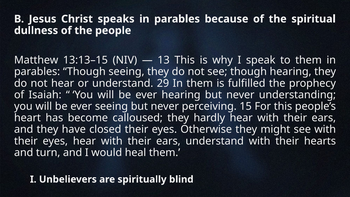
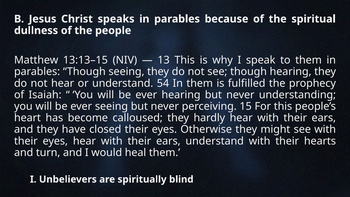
29: 29 -> 54
